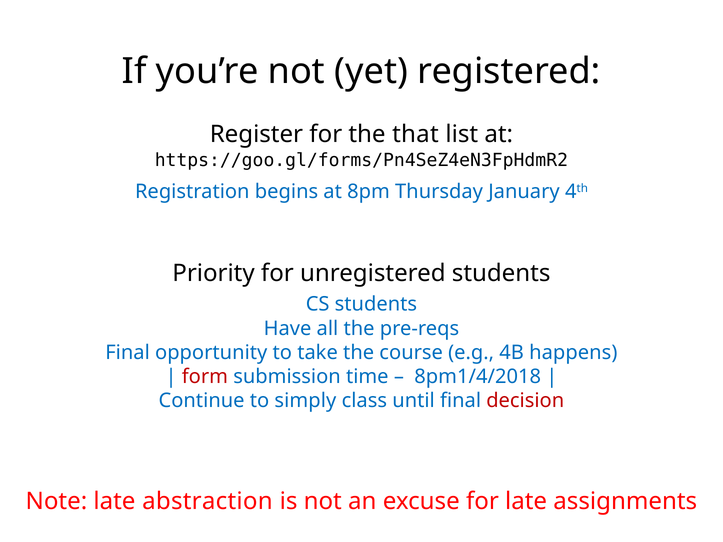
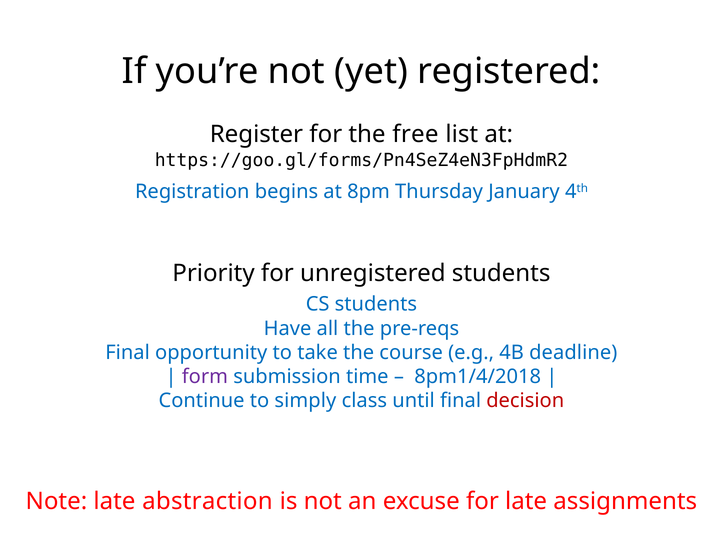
that: that -> free
happens: happens -> deadline
form colour: red -> purple
